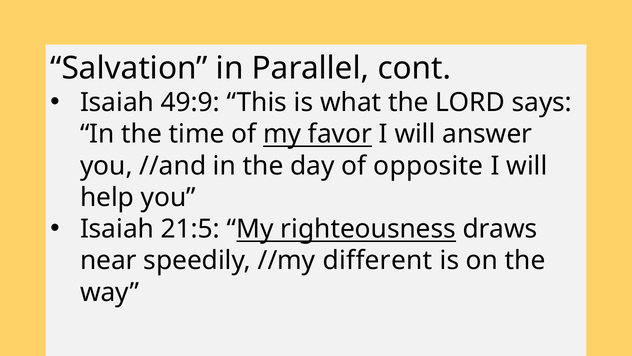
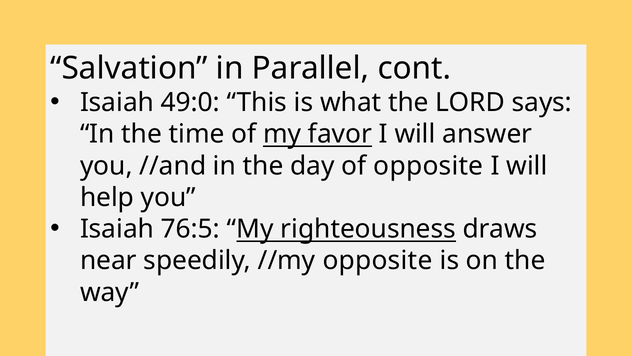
49:9: 49:9 -> 49:0
21:5: 21:5 -> 76:5
//my different: different -> opposite
